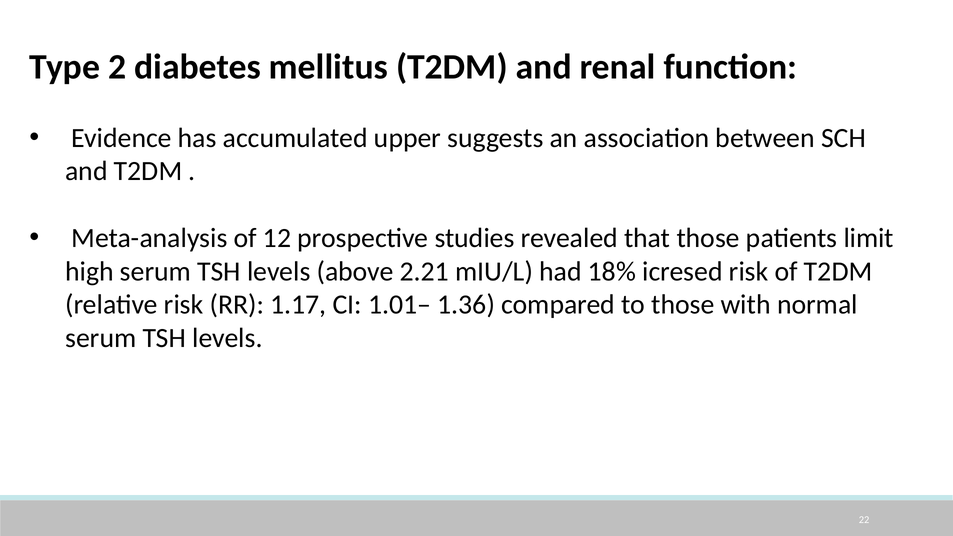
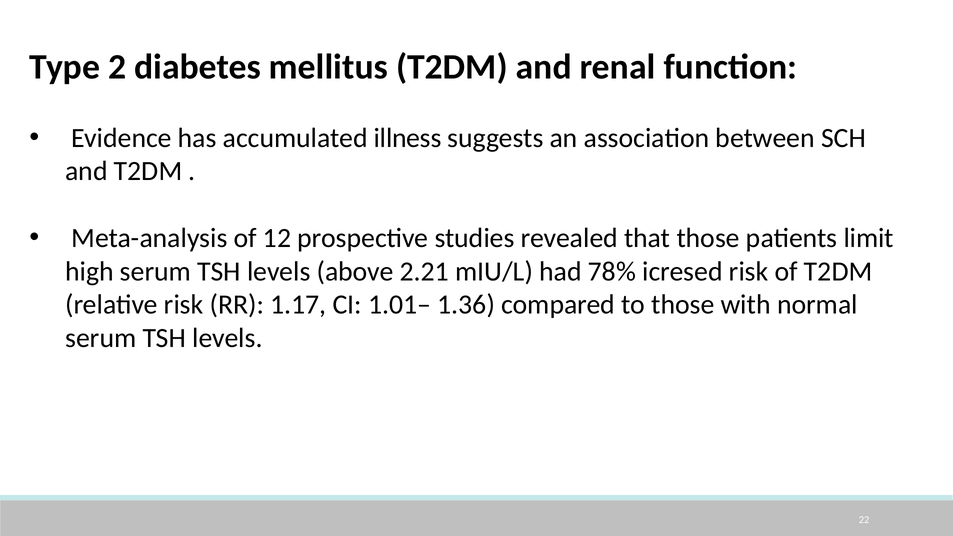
upper: upper -> illness
18%: 18% -> 78%
